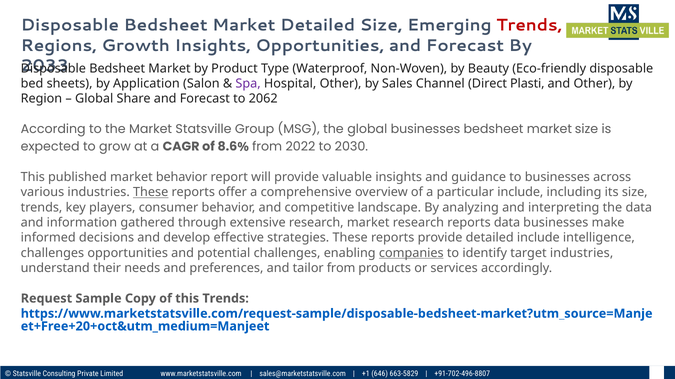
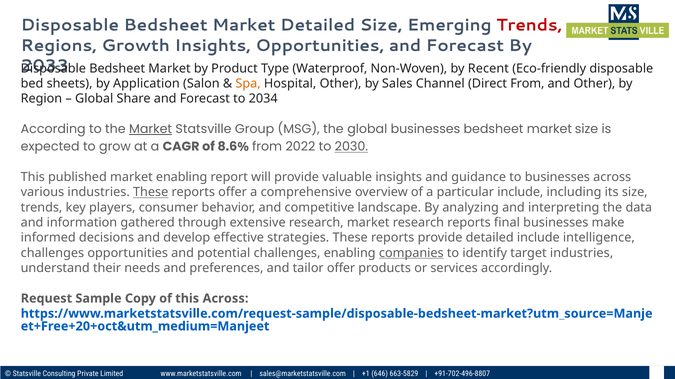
Beauty: Beauty -> Recent
Spa colour: purple -> orange
Direct Plasti: Plasti -> From
2062: 2062 -> 2034
Market at (151, 129) underline: none -> present
2030 underline: none -> present
market behavior: behavior -> enabling
reports data: data -> final
tailor from: from -> offer
this Trends: Trends -> Across
